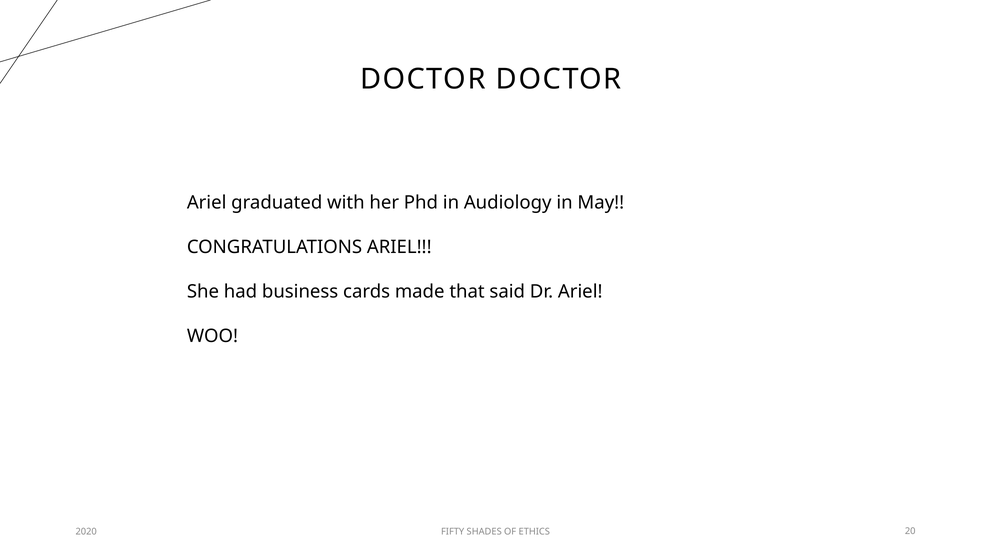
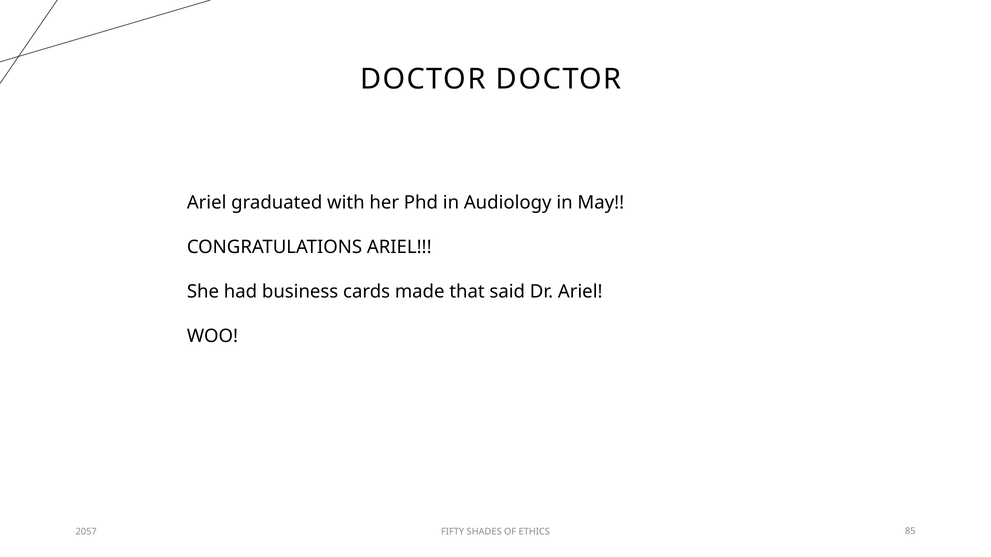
2020: 2020 -> 2057
20: 20 -> 85
